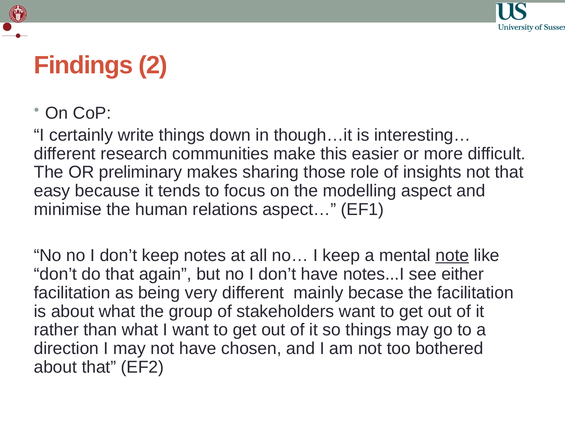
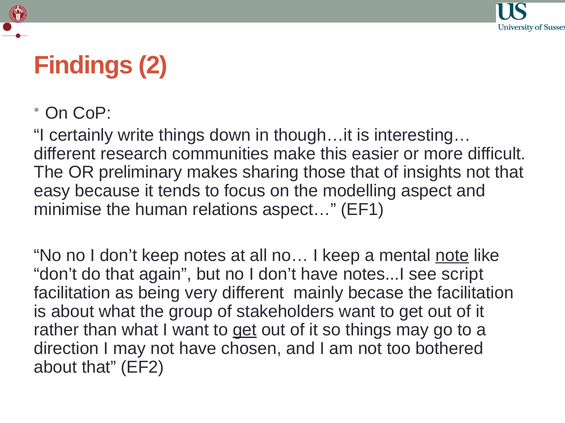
those role: role -> that
either: either -> script
get at (245, 331) underline: none -> present
